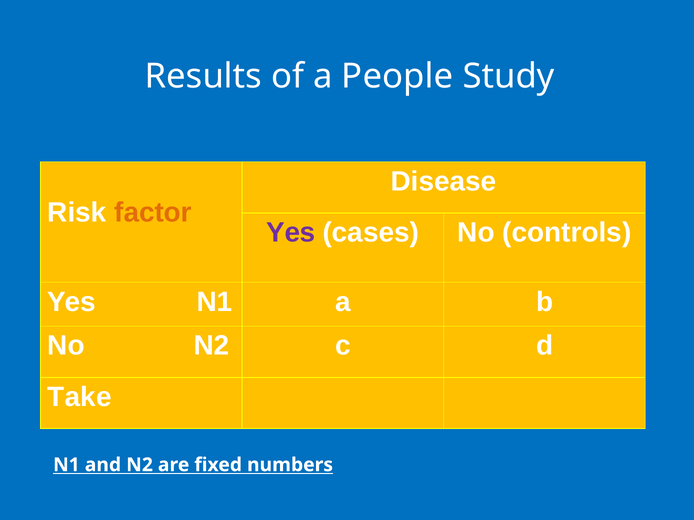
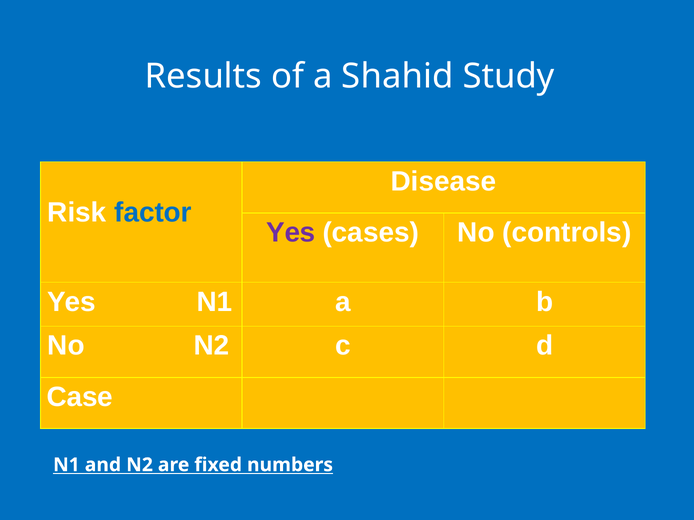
People: People -> Shahid
factor colour: orange -> blue
Take: Take -> Case
